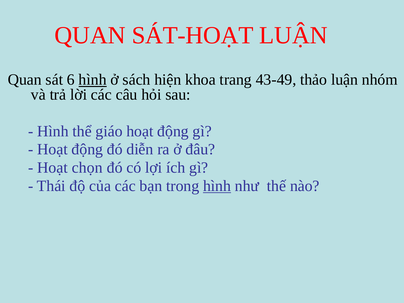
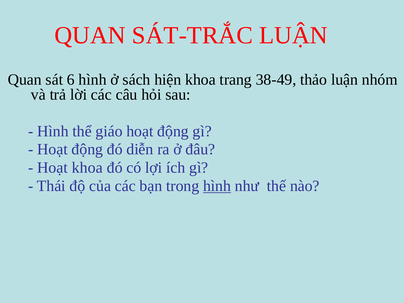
SÁT-HOẠT: SÁT-HOẠT -> SÁT-TRẮC
hình at (93, 80) underline: present -> none
43-49: 43-49 -> 38-49
Hoạt chọn: chọn -> khoa
